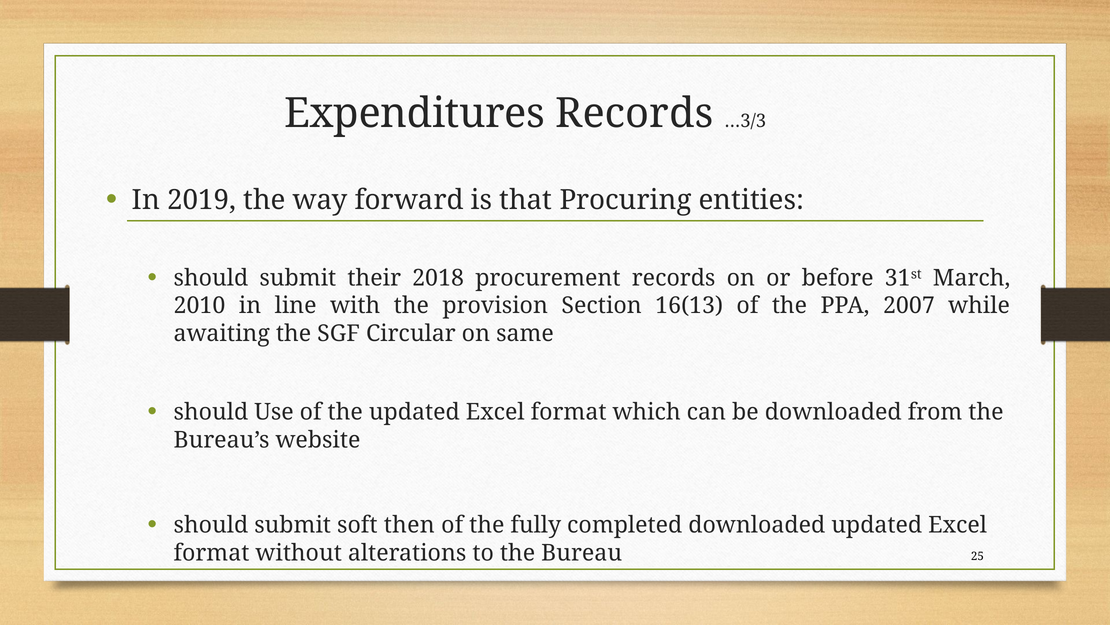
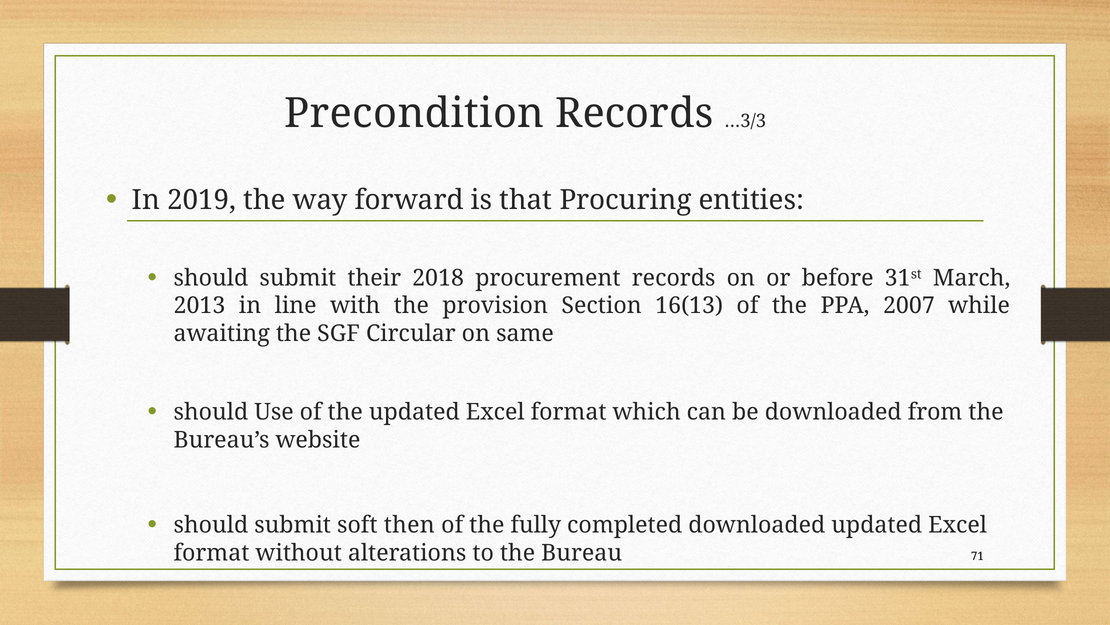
Expenditures: Expenditures -> Precondition
2010: 2010 -> 2013
25: 25 -> 71
